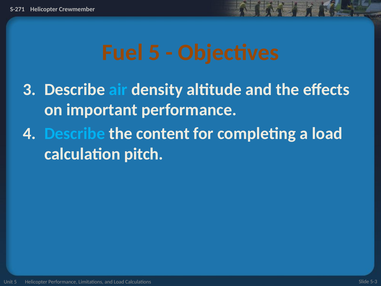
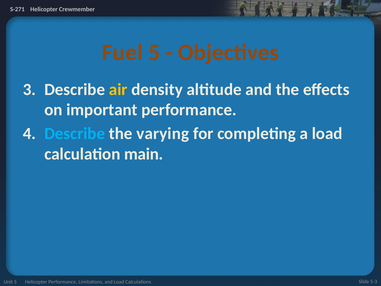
air colour: light blue -> yellow
content: content -> varying
pitch: pitch -> main
